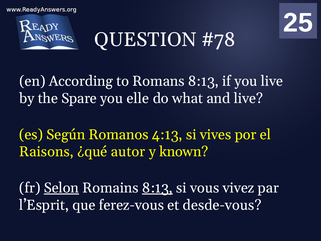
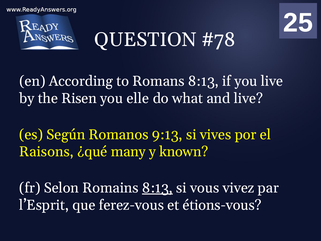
Spare: Spare -> Risen
4:13: 4:13 -> 9:13
autor: autor -> many
Selon underline: present -> none
desde-vous: desde-vous -> étions-vous
